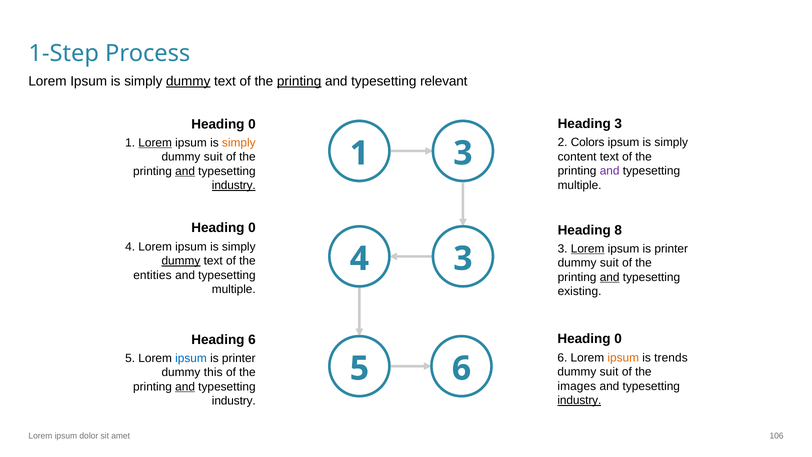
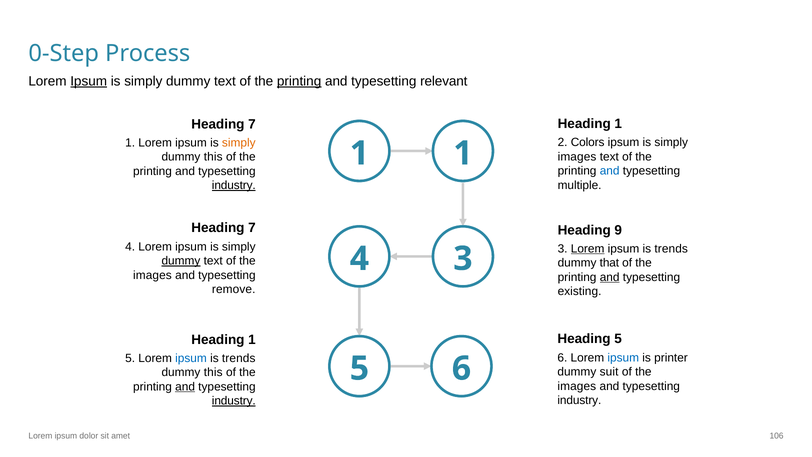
1-Step: 1-Step -> 0-Step
Ipsum at (89, 81) underline: none -> present
dummy at (188, 81) underline: present -> none
3 at (618, 124): 3 -> 1
0 at (252, 124): 0 -> 7
Lorem at (155, 143) underline: present -> none
1 3: 3 -> 1
content at (577, 157): content -> images
suit at (213, 157): suit -> this
and at (610, 171) colour: purple -> blue
and at (185, 171) underline: present -> none
0 at (252, 228): 0 -> 7
8: 8 -> 9
printer at (671, 249): printer -> trends
suit at (609, 263): suit -> that
entities at (152, 275): entities -> images
multiple at (234, 289): multiple -> remove
0 at (618, 339): 0 -> 5
6 at (252, 339): 6 -> 1
ipsum at (623, 357) colour: orange -> blue
trends: trends -> printer
printer at (239, 358): printer -> trends
industry at (579, 400) underline: present -> none
industry at (234, 401) underline: none -> present
